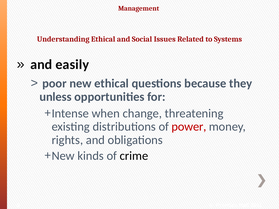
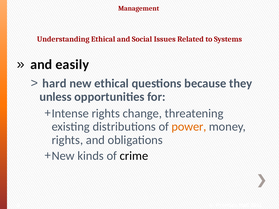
poor: poor -> hard
when at (106, 113): when -> rights
power colour: red -> orange
